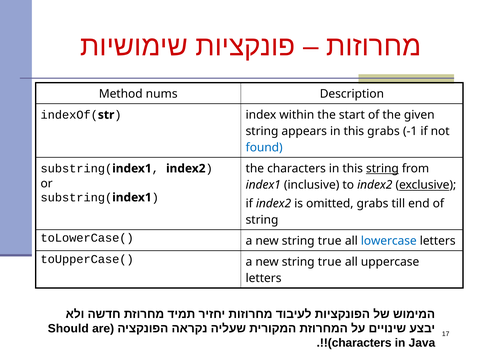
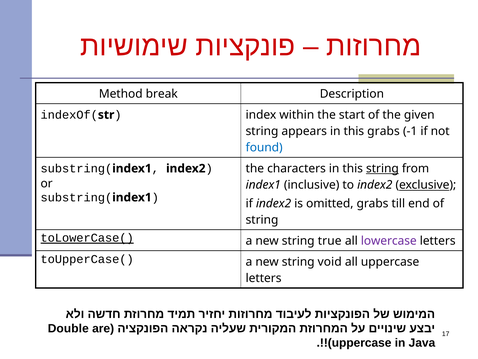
nums: nums -> break
toLowerCase( underline: none -> present
lowercase colour: blue -> purple
true at (330, 262): true -> void
Should: Should -> Double
characters at (362, 342): characters -> uppercase
